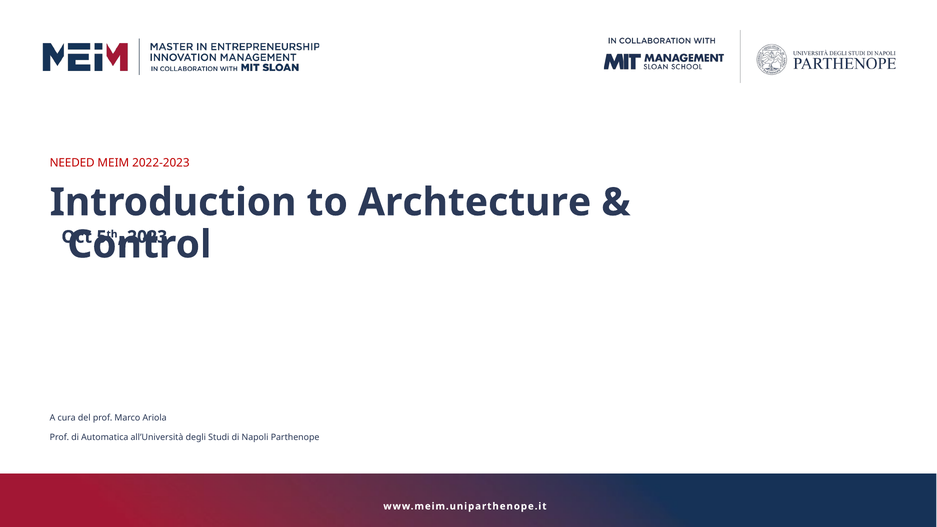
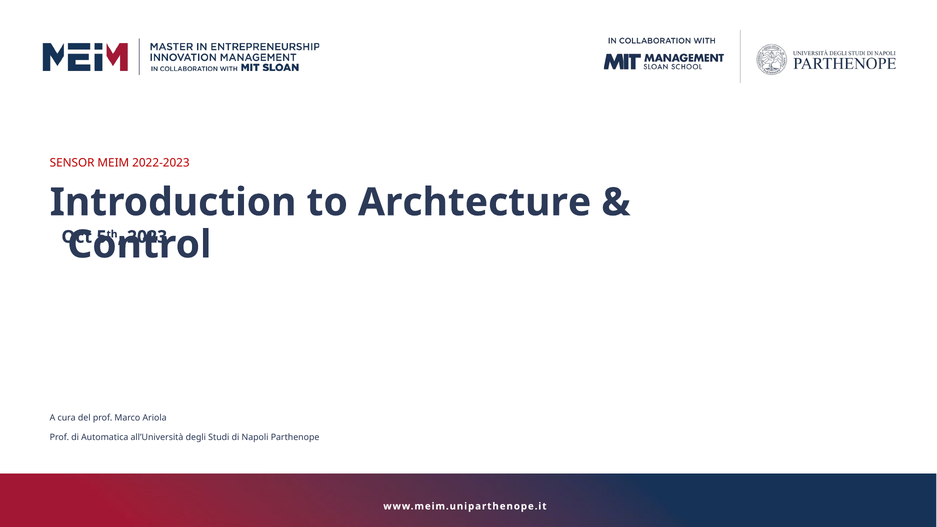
NEEDED: NEEDED -> SENSOR
